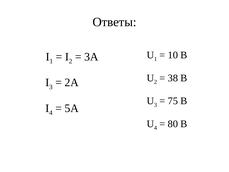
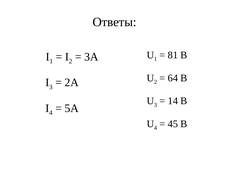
10: 10 -> 81
38: 38 -> 64
75: 75 -> 14
80: 80 -> 45
